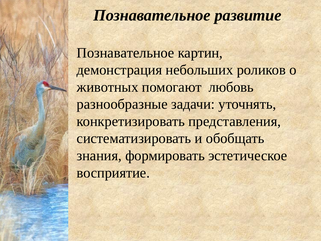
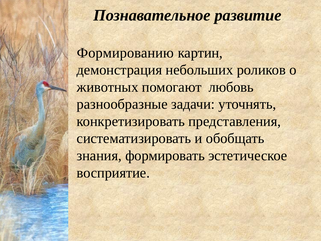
Познавательное at (125, 53): Познавательное -> Формированию
